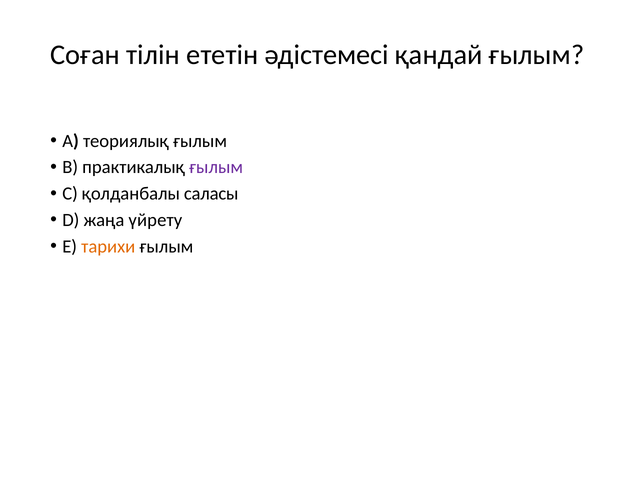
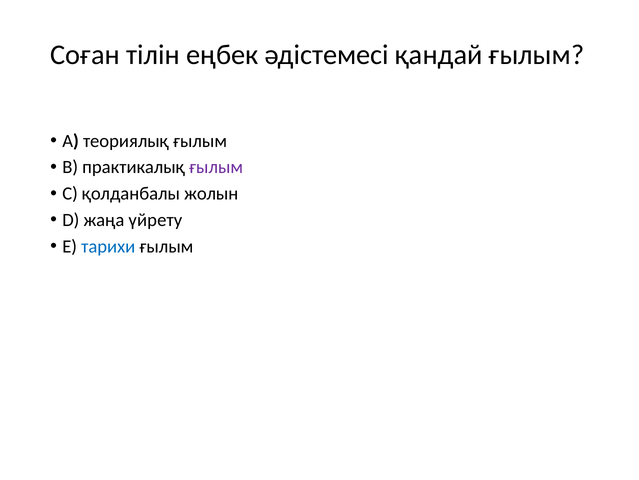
ететін: ететін -> еңбек
саласы: саласы -> жолын
тарихи colour: orange -> blue
